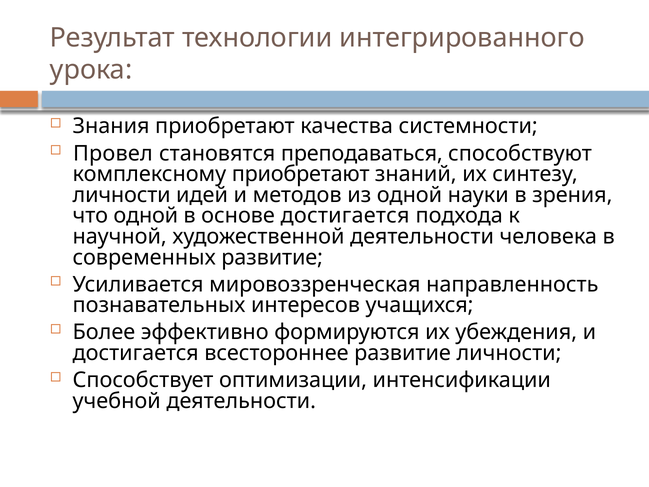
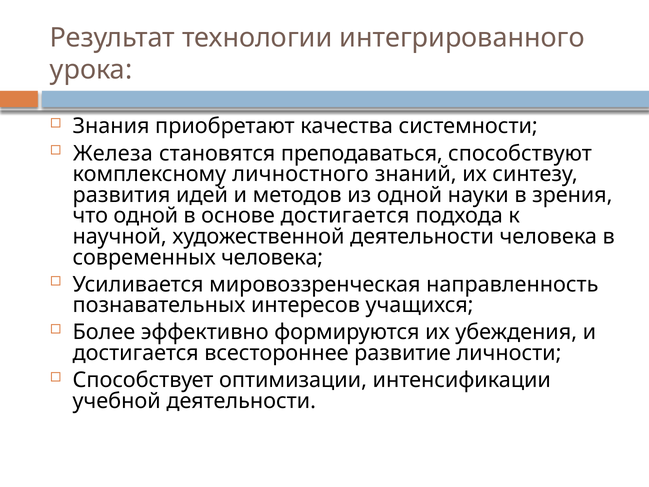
Провел: Провел -> Железа
комплексному приобретают: приобретают -> личностного
личности at (122, 195): личности -> развития
современных развитие: развитие -> человека
